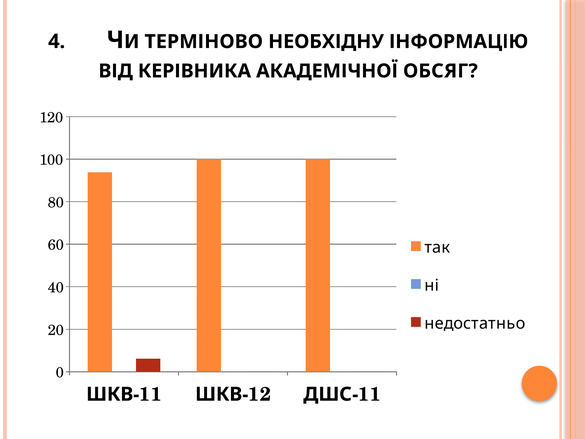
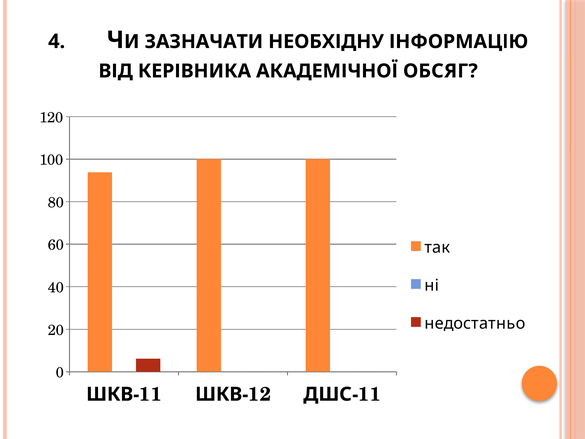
ТЕРМІНОВО: ТЕРМІНОВО -> ЗАЗНАЧАТИ
